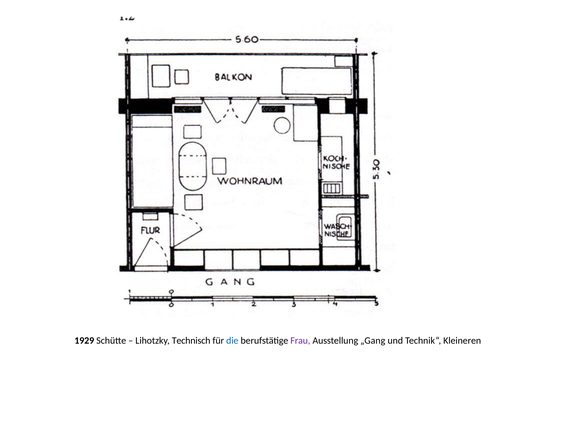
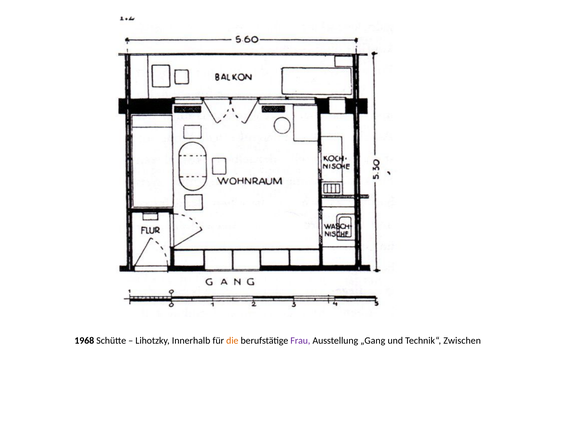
1929: 1929 -> 1968
Technisch: Technisch -> Innerhalb
die colour: blue -> orange
Kleineren: Kleineren -> Zwischen
